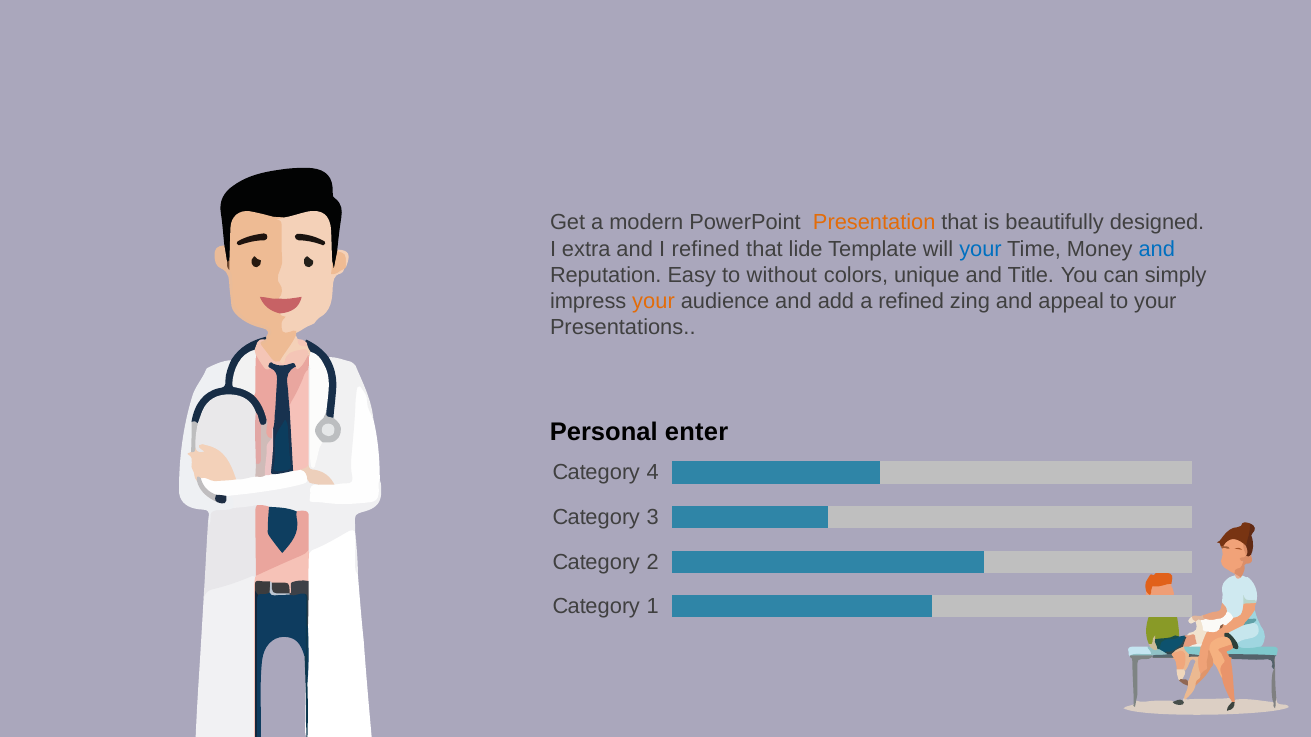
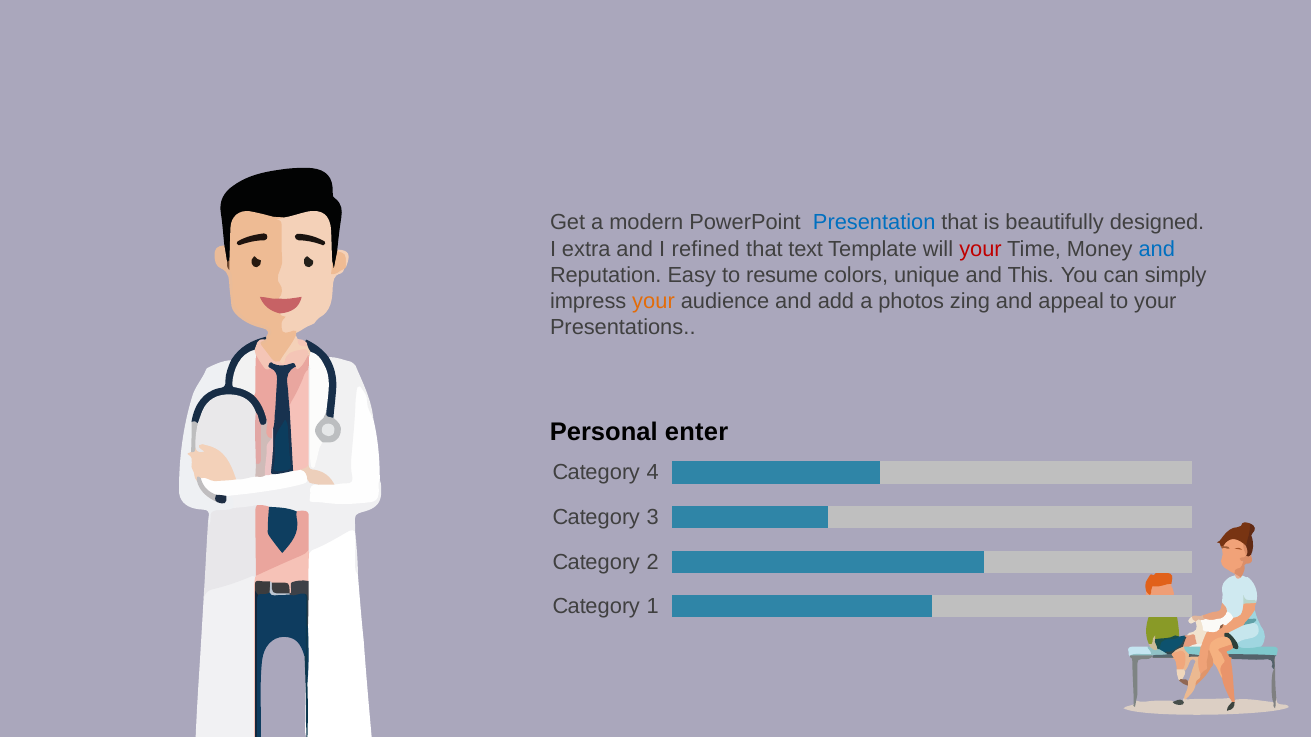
Presentation colour: orange -> blue
lide: lide -> text
your at (980, 249) colour: blue -> red
without: without -> resume
Title: Title -> This
a refined: refined -> photos
